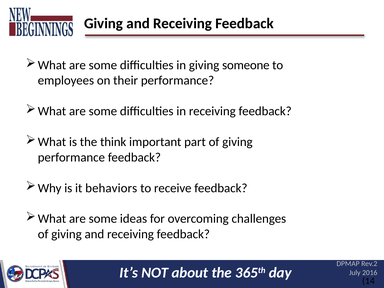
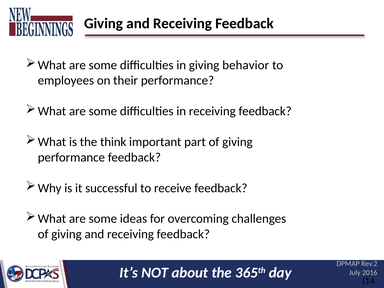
giving someone: someone -> behavior
behaviors: behaviors -> successful
